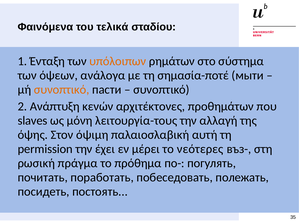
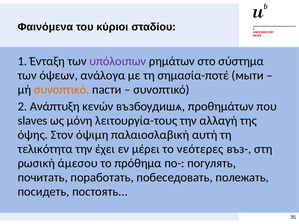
τελικά: τελικά -> κύριοι
υπόλοιπων colour: orange -> purple
αρχιτέκτονες: αρχιτέκτονες -> възбѹдишѧ
permission: permission -> τελικότητα
πράγμα: πράγμα -> άμεσου
